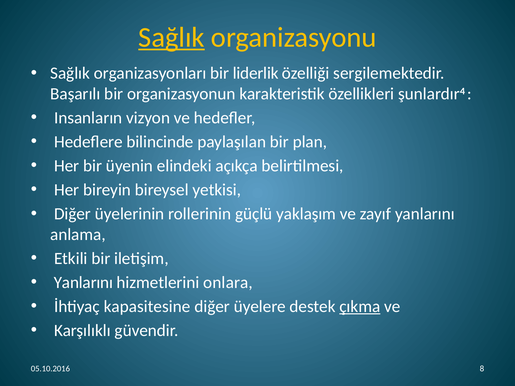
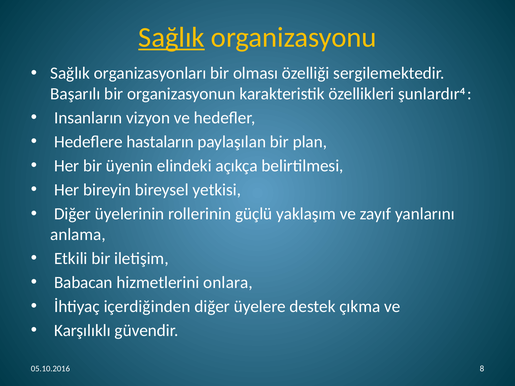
liderlik: liderlik -> olması
bilincinde: bilincinde -> hastaların
Yanlarını at (83, 283): Yanlarını -> Babacan
kapasitesine: kapasitesine -> içerdiğinden
çıkma underline: present -> none
